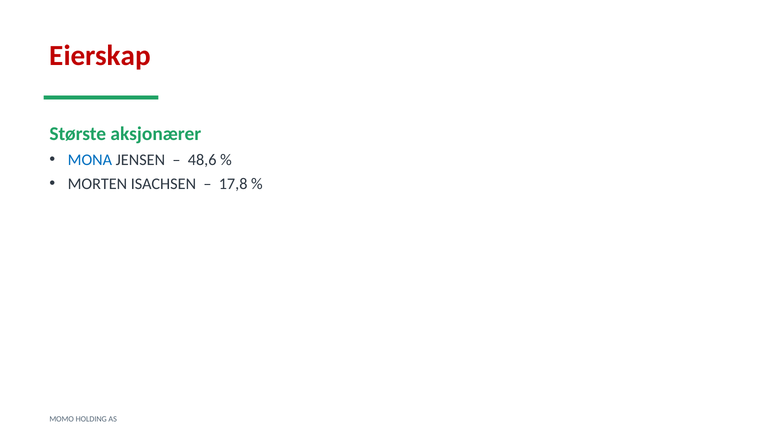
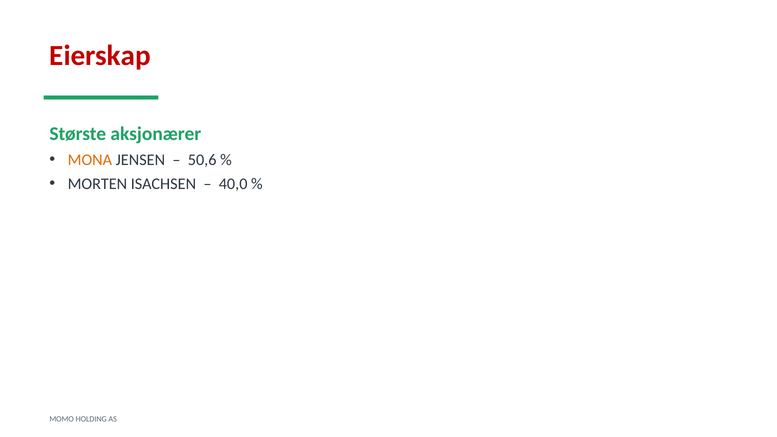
MONA colour: blue -> orange
48,6: 48,6 -> 50,6
17,8: 17,8 -> 40,0
